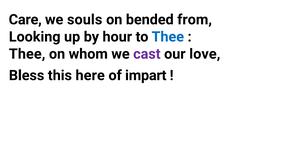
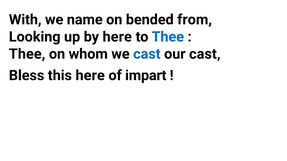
Care: Care -> With
souls: souls -> name
by hour: hour -> here
cast at (147, 54) colour: purple -> blue
our love: love -> cast
